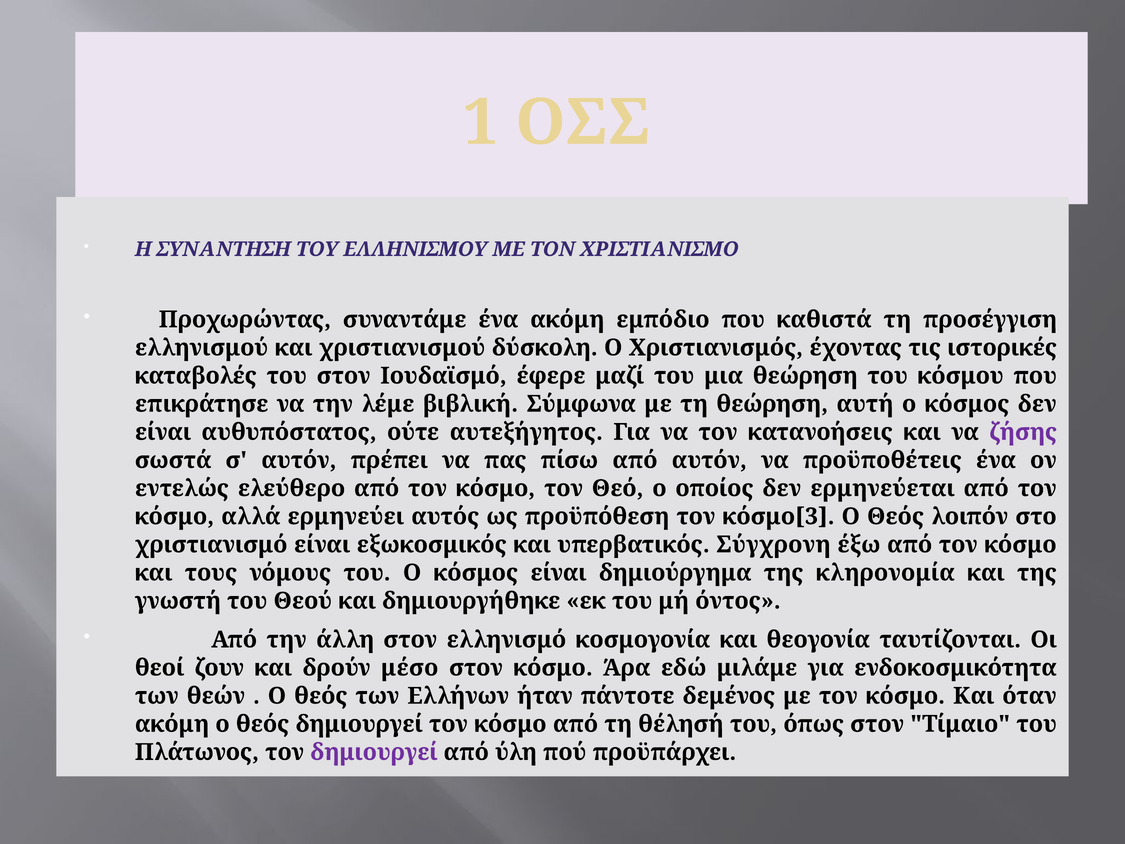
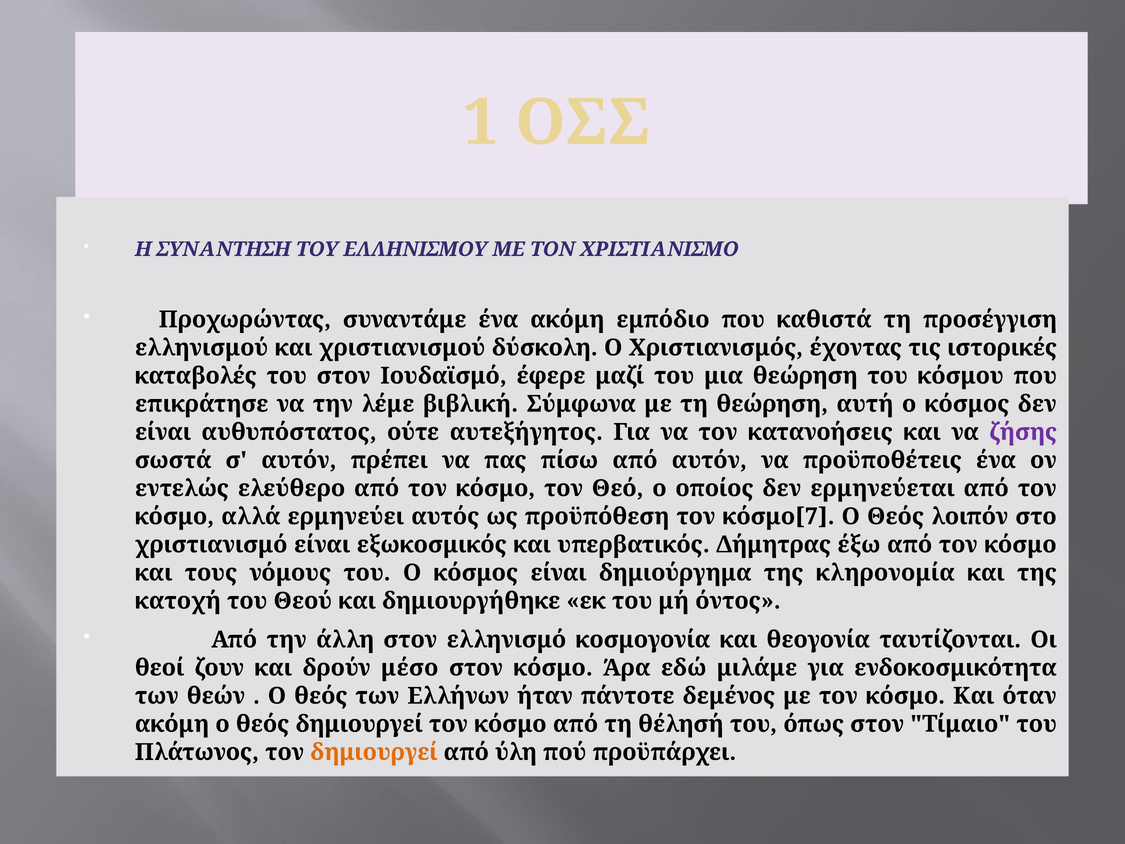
κόσμο[3: κόσμο[3 -> κόσμο[7
Σύγχρονη: Σύγχρονη -> Δήμητρας
γνωστή: γνωστή -> κατοχή
δημιουργεί at (374, 752) colour: purple -> orange
